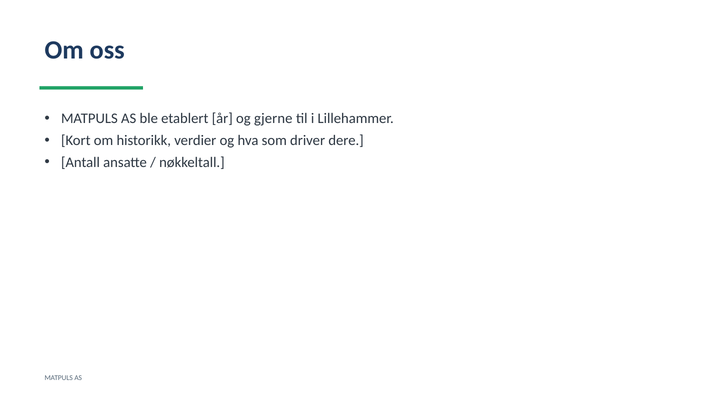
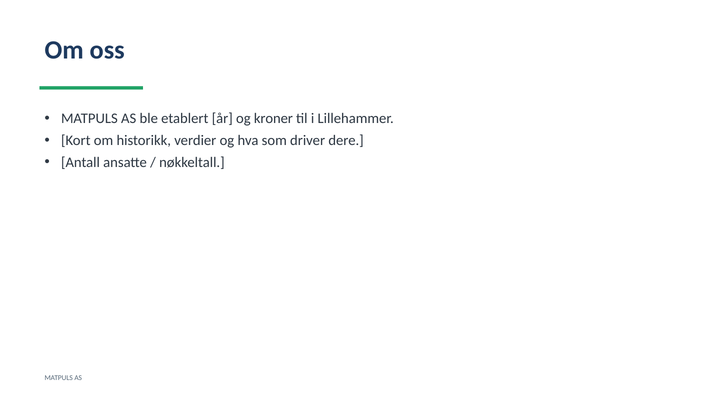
gjerne: gjerne -> kroner
